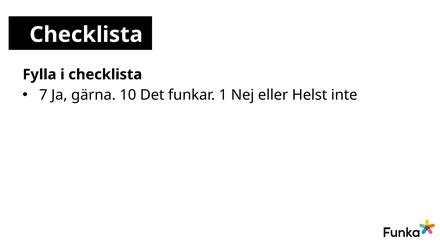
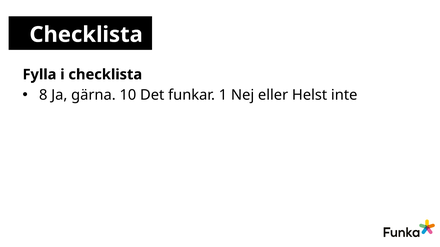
7: 7 -> 8
